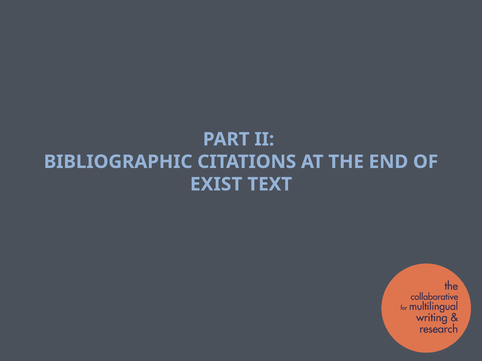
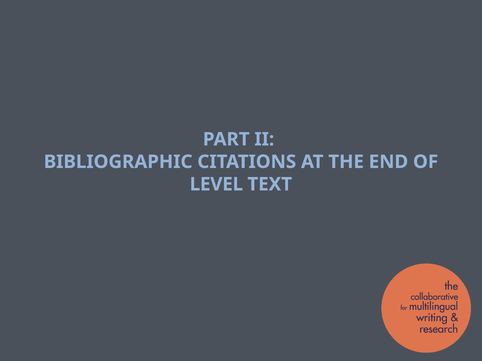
EXIST: EXIST -> LEVEL
